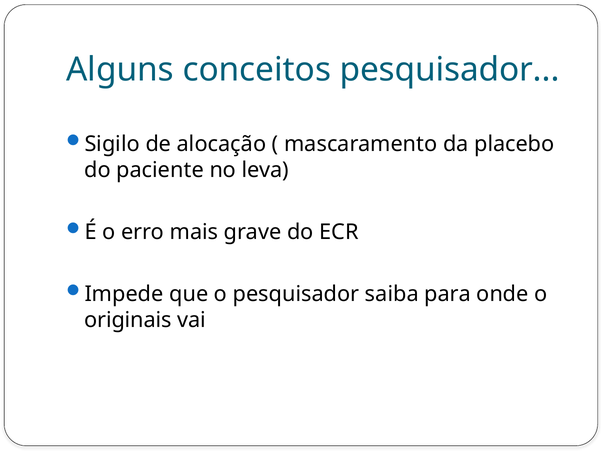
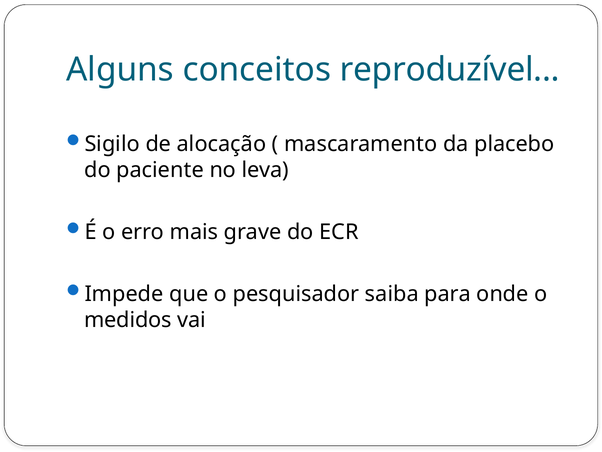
conceitos pesquisador: pesquisador -> reproduzível
originais: originais -> medidos
